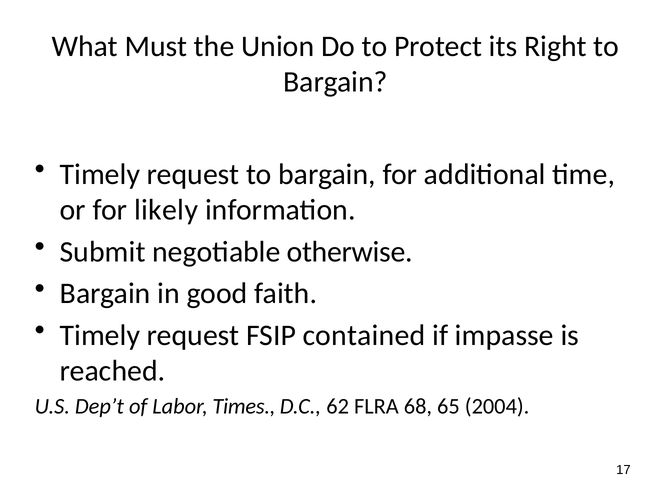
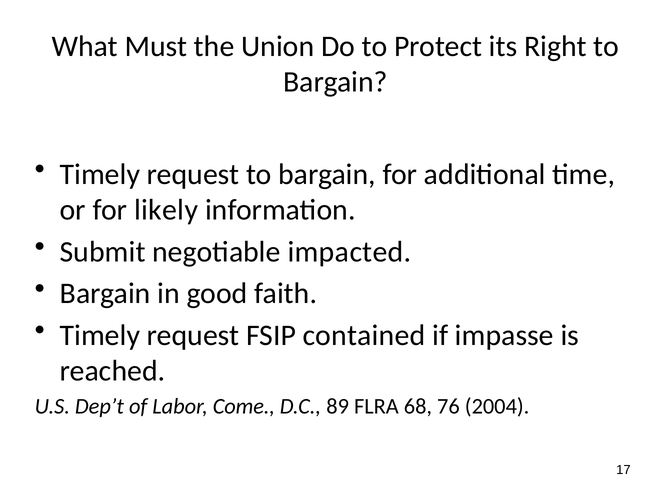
otherwise: otherwise -> impacted
Times: Times -> Come
62: 62 -> 89
65: 65 -> 76
